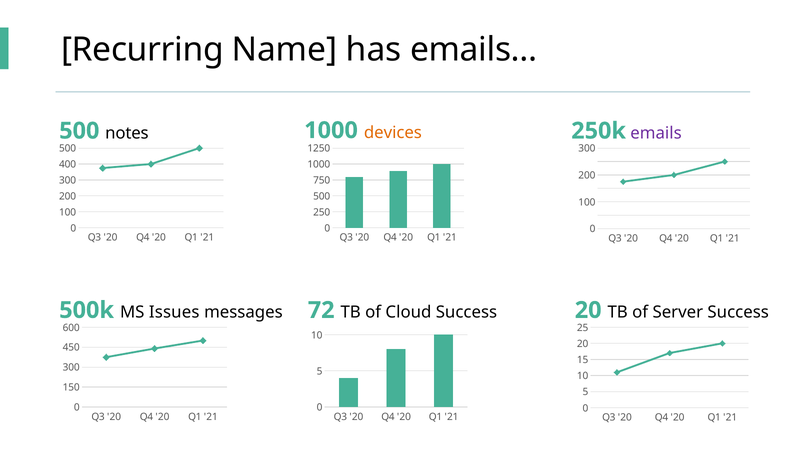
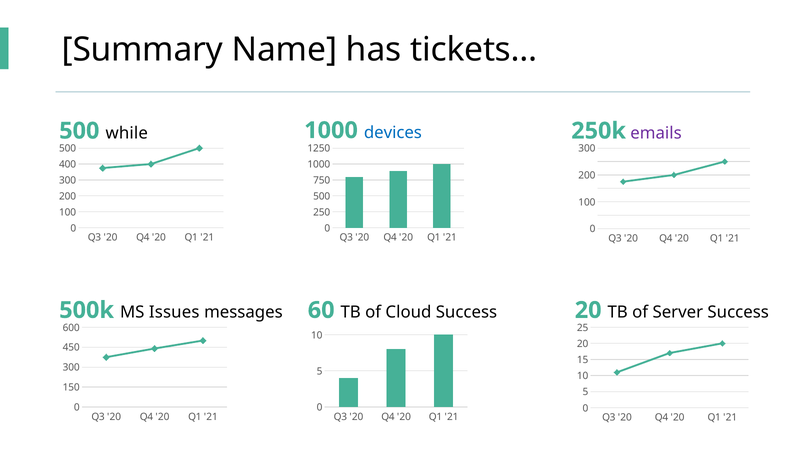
Recurring: Recurring -> Summary
emails…: emails… -> tickets…
notes: notes -> while
devices colour: orange -> blue
72: 72 -> 60
